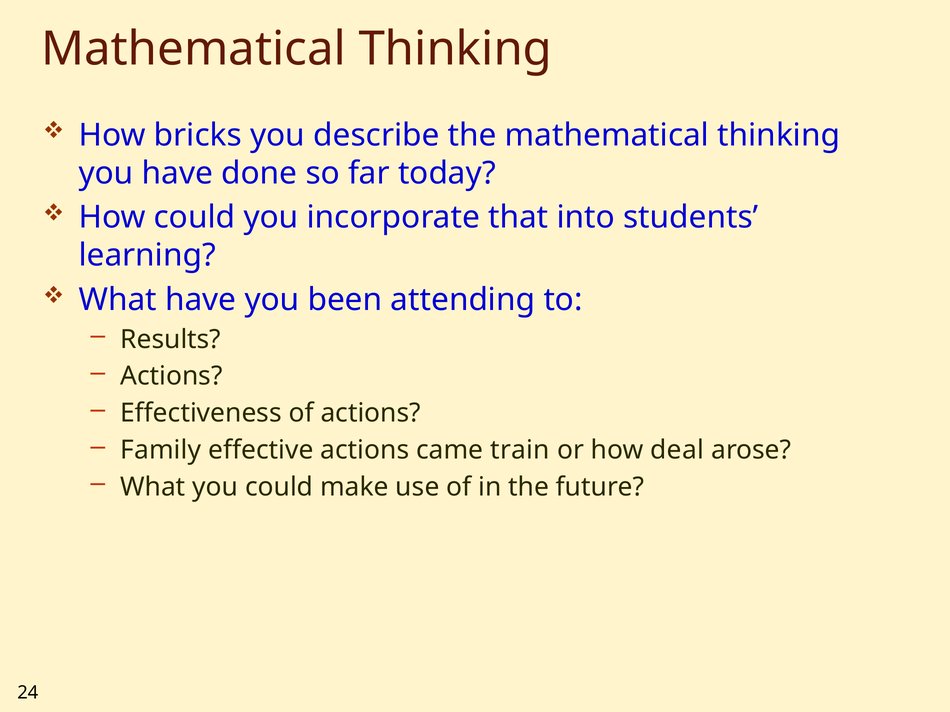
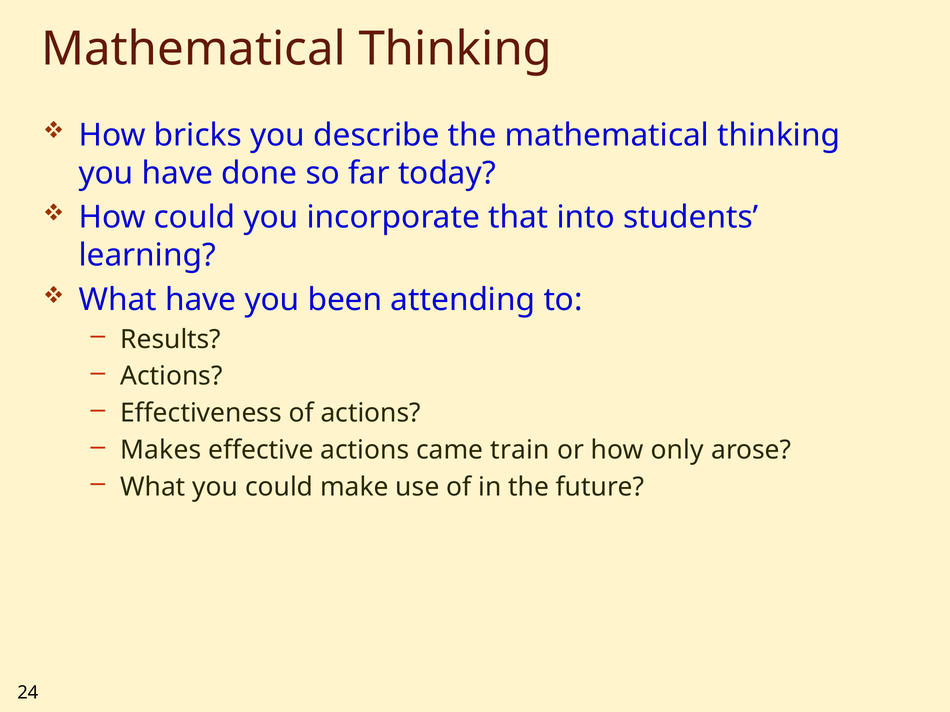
Family: Family -> Makes
deal: deal -> only
